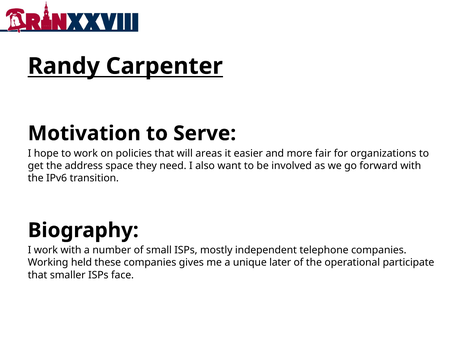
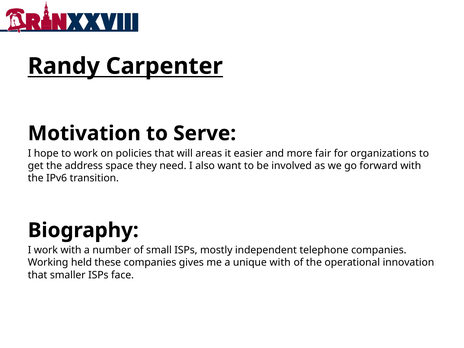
unique later: later -> with
participate: participate -> innovation
